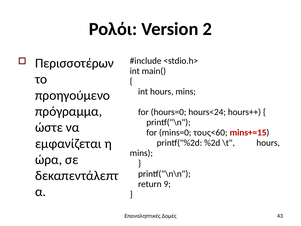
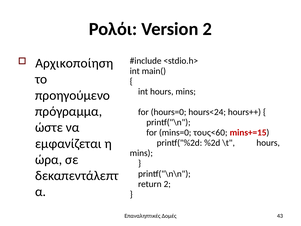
Περισσοτέρων: Περισσοτέρων -> Αρχικοποίηση
return 9: 9 -> 2
